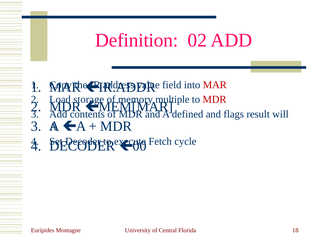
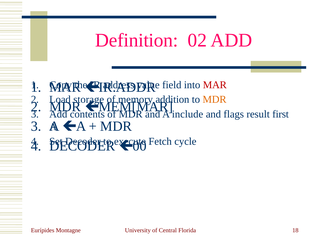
multiple: multiple -> addition
MDR at (215, 99) colour: red -> orange
defined: defined -> include
will: will -> first
